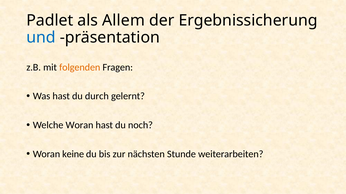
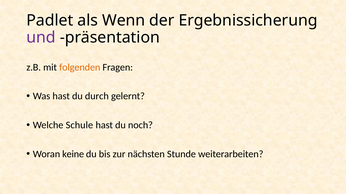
Allem: Allem -> Wenn
und colour: blue -> purple
Welche Woran: Woran -> Schule
